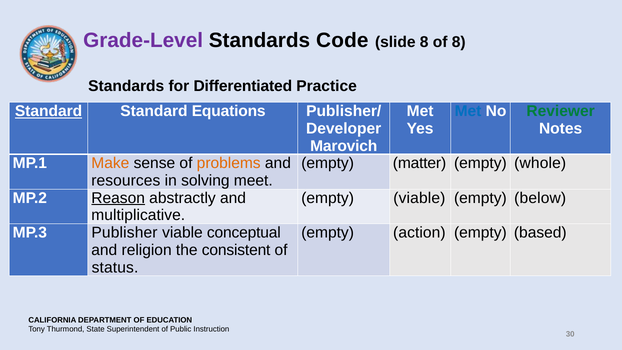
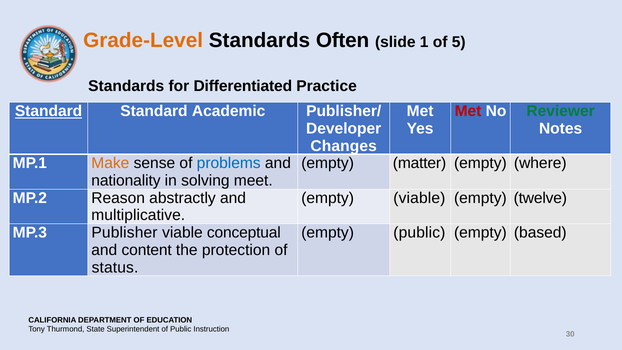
Grade-Level colour: purple -> orange
Code: Code -> Often
slide 8: 8 -> 1
of 8: 8 -> 5
Equations: Equations -> Academic
Met at (468, 111) colour: blue -> red
Marovich: Marovich -> Changes
problems colour: orange -> blue
whole: whole -> where
resources: resources -> nationality
Reason underline: present -> none
below: below -> twelve
empty action: action -> public
religion: religion -> content
consistent: consistent -> protection
